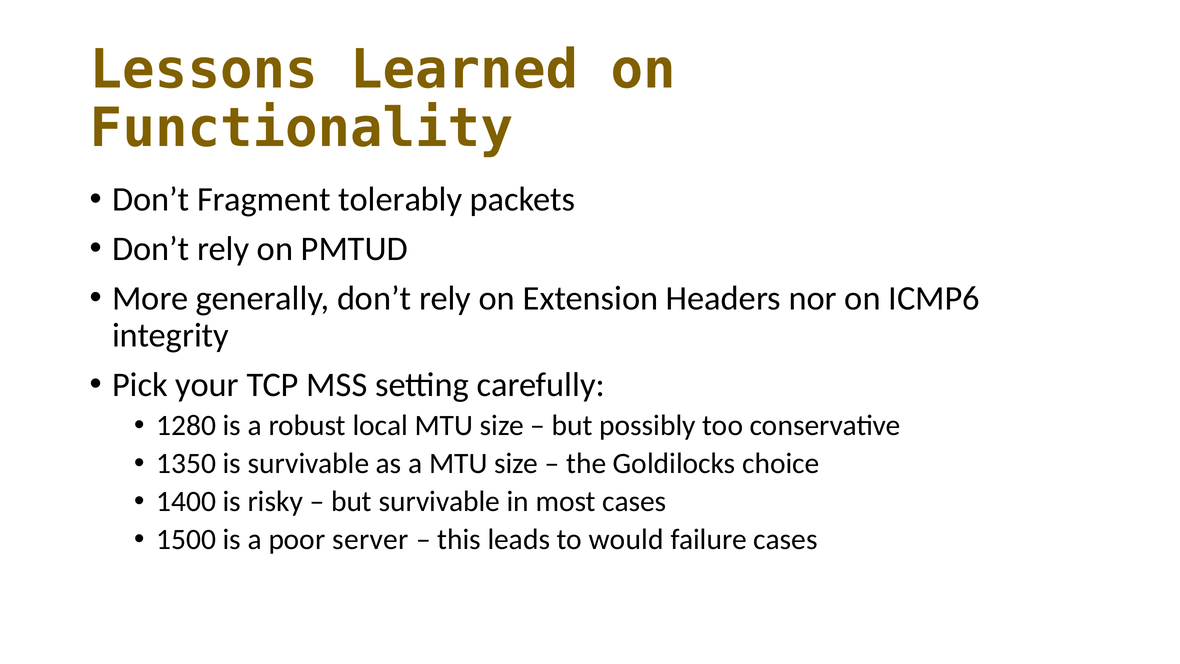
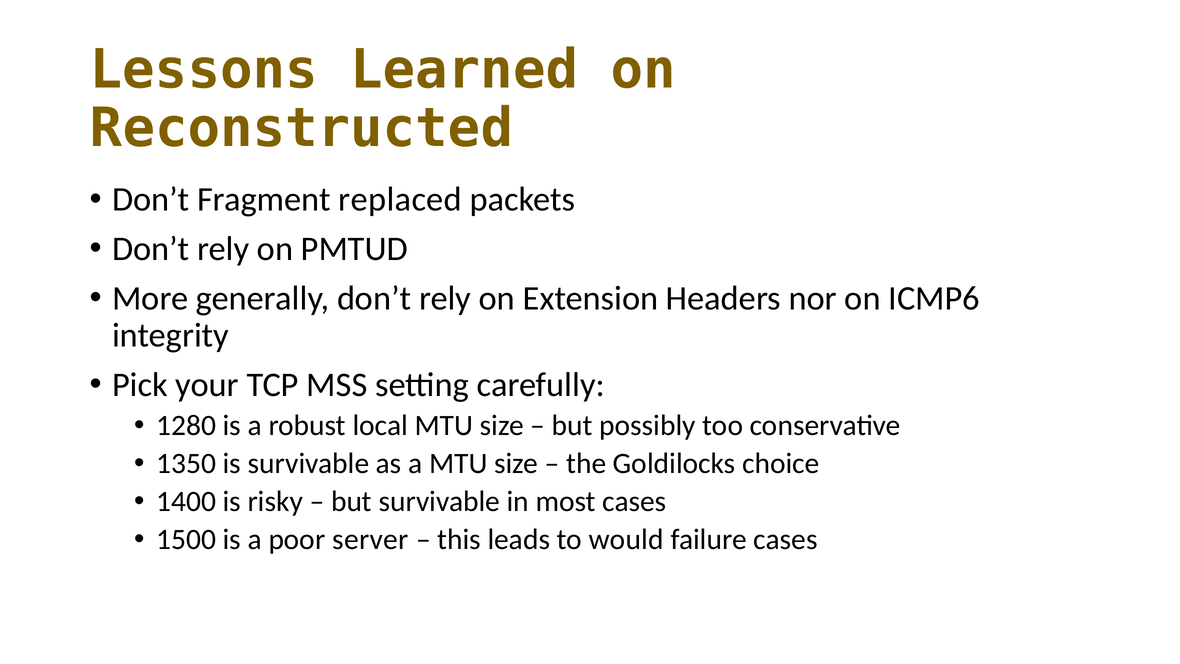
Functionality: Functionality -> Reconstructed
tolerably: tolerably -> replaced
